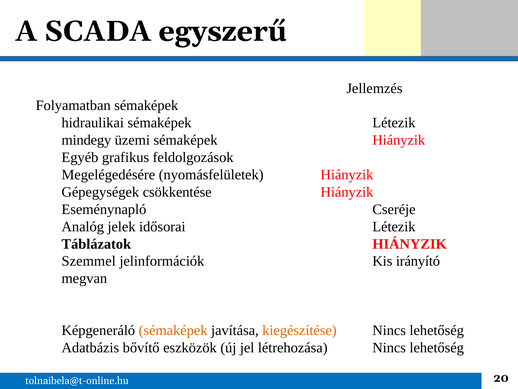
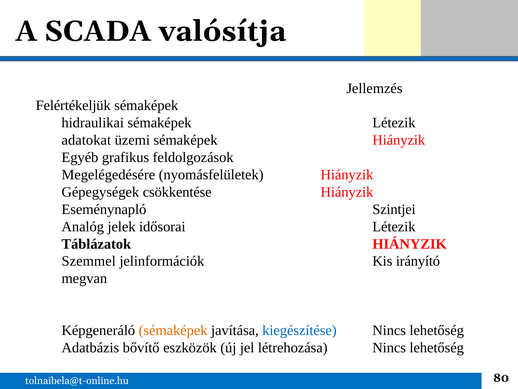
egyszerű: egyszerű -> valósítja
Folyamatban: Folyamatban -> Felértékeljük
mindegy: mindegy -> adatokat
Cseréje: Cseréje -> Szintjei
kiegészítése colour: orange -> blue
20: 20 -> 80
